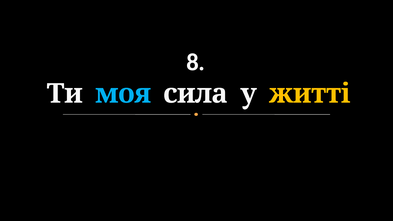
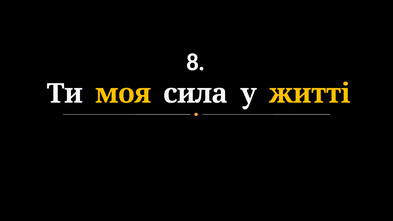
моя colour: light blue -> yellow
